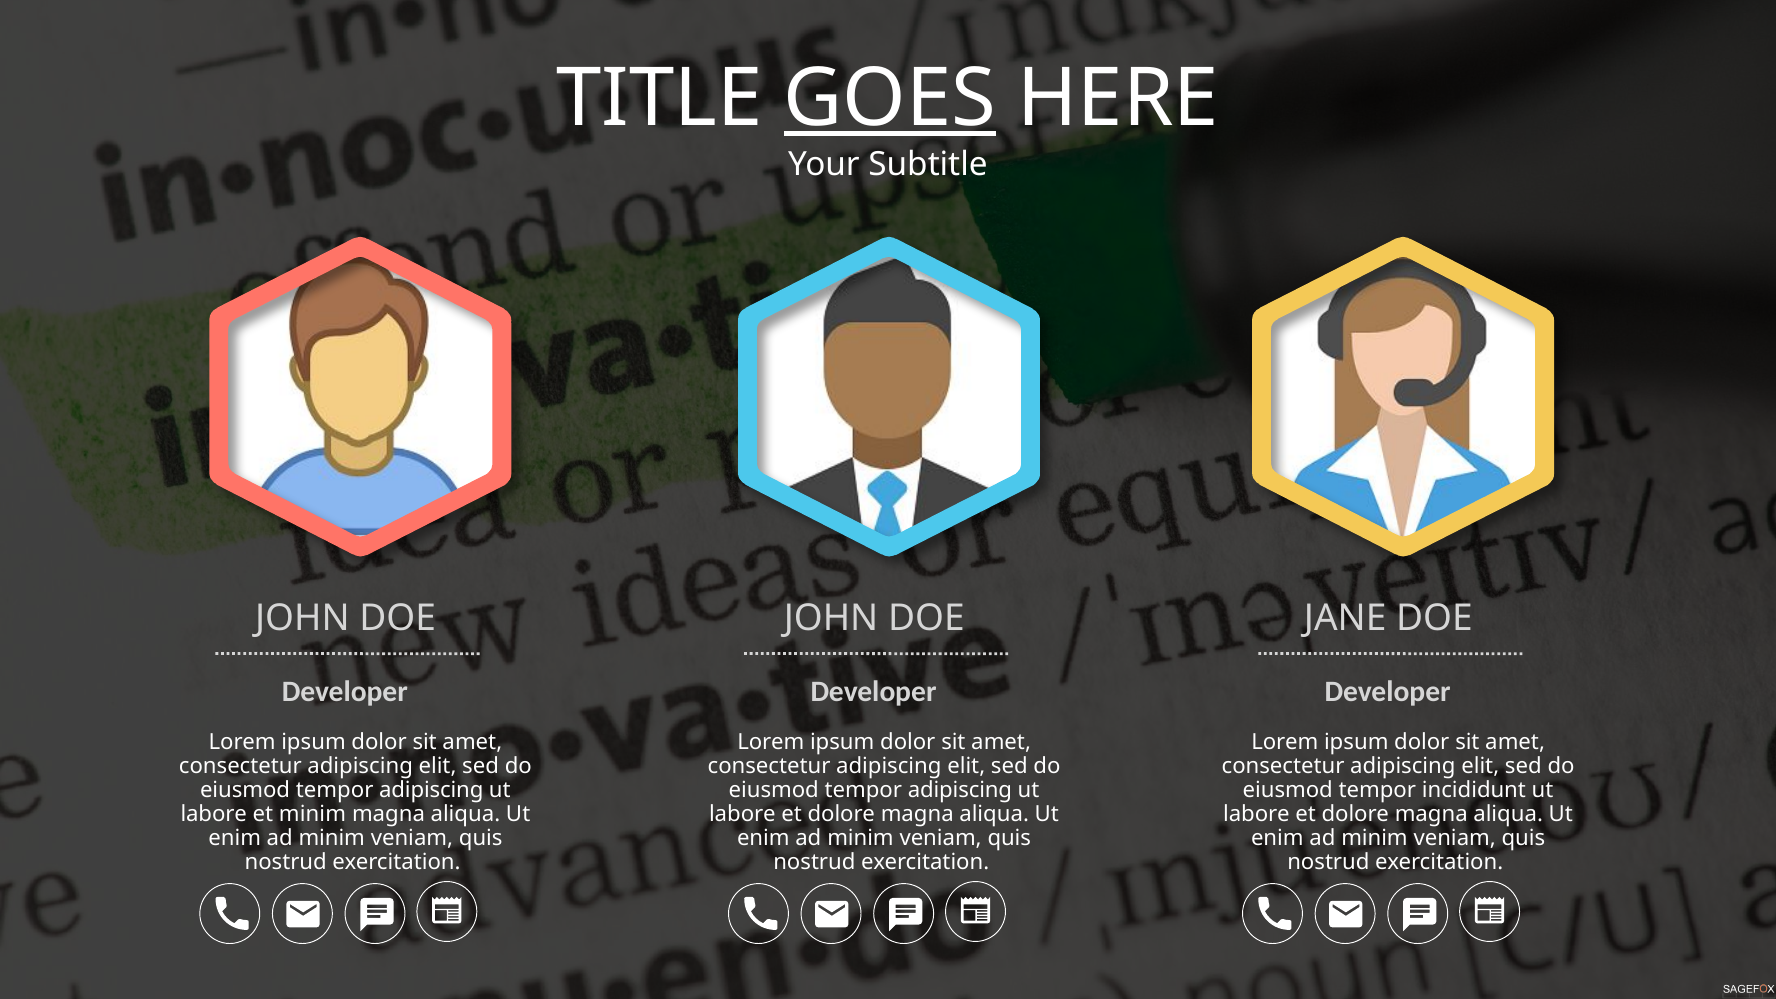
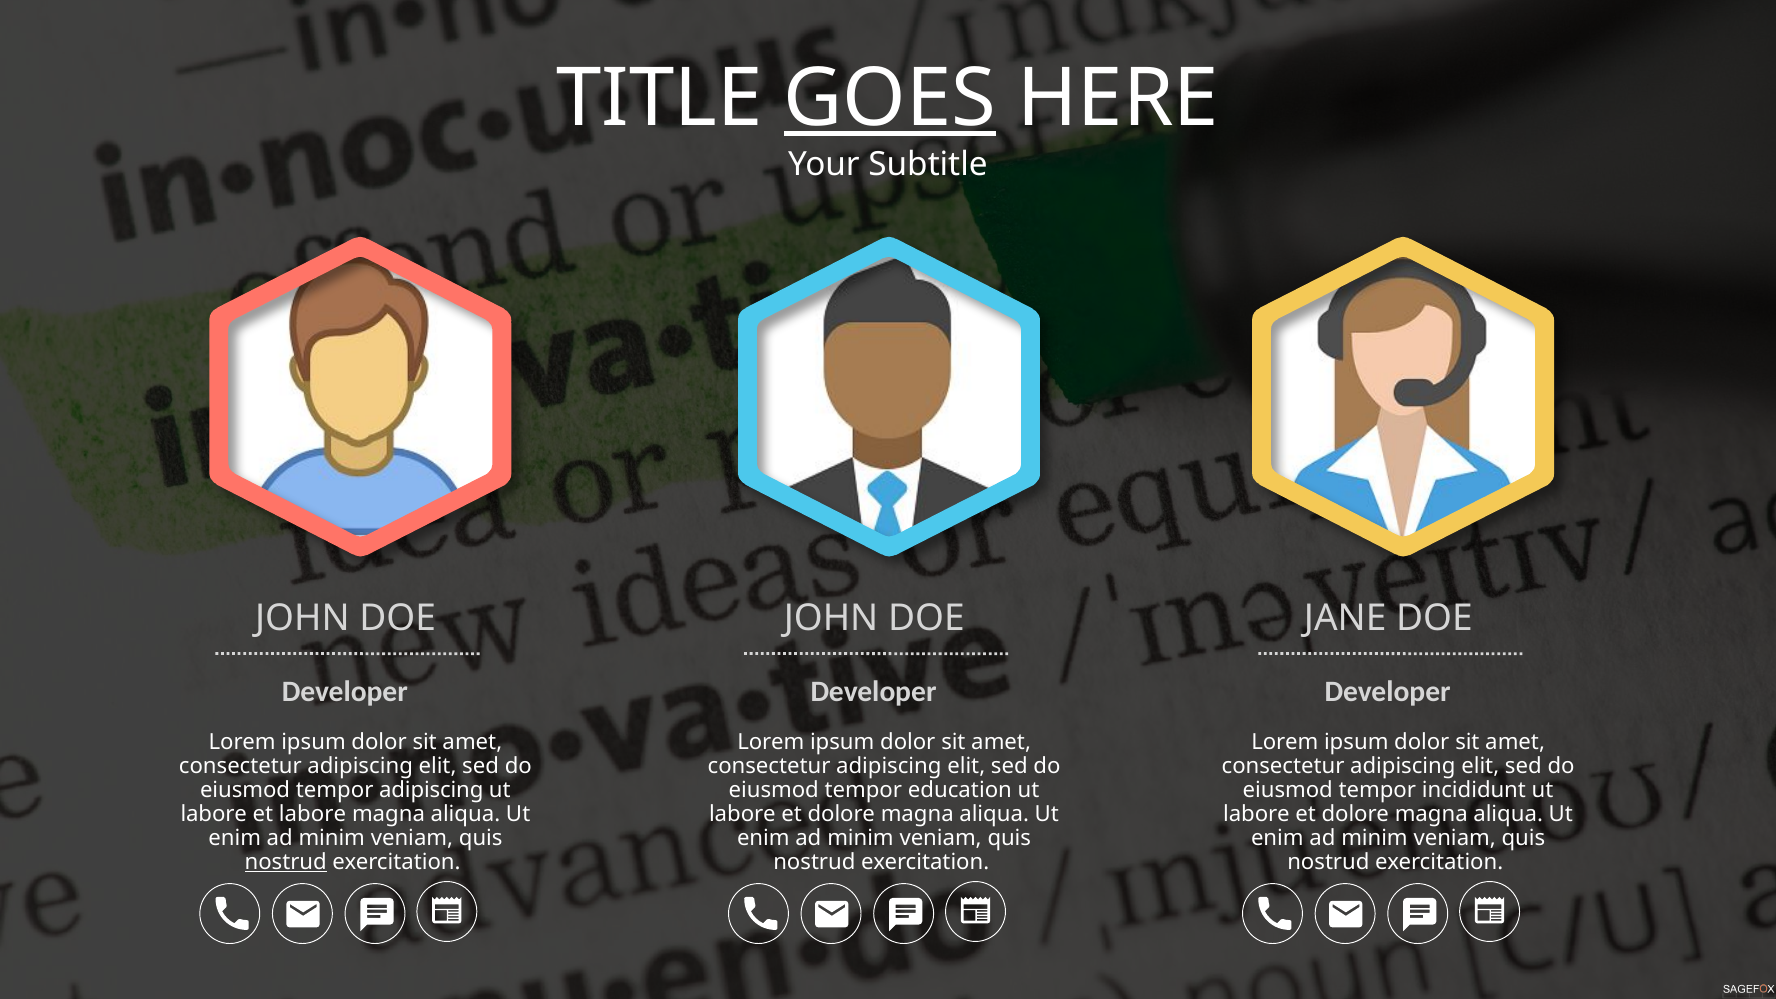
adipiscing at (960, 790): adipiscing -> education
et minim: minim -> labore
nostrud at (286, 862) underline: none -> present
